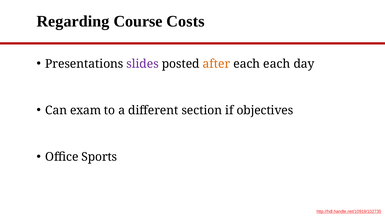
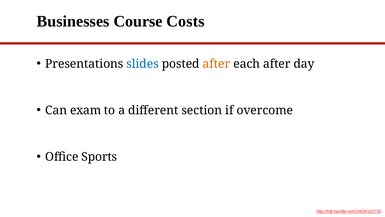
Regarding: Regarding -> Businesses
slides colour: purple -> blue
each each: each -> after
objectives: objectives -> overcome
